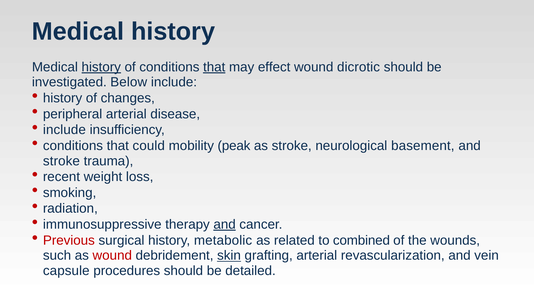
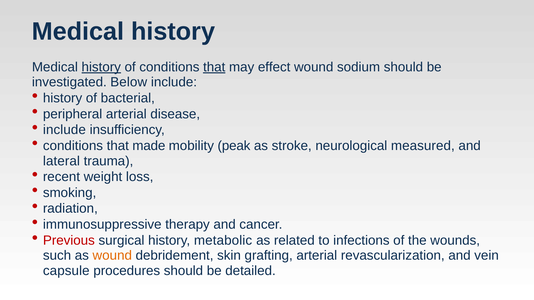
dicrotic: dicrotic -> sodium
changes: changes -> bacterial
could: could -> made
basement: basement -> measured
stroke at (61, 161): stroke -> lateral
and at (225, 225) underline: present -> none
combined: combined -> infections
wound at (112, 256) colour: red -> orange
skin underline: present -> none
